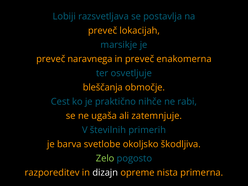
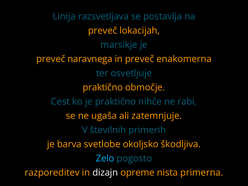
Lobiji: Lobiji -> Linija
bleščanja at (103, 87): bleščanja -> praktično
Zelo colour: light green -> light blue
